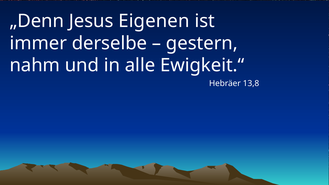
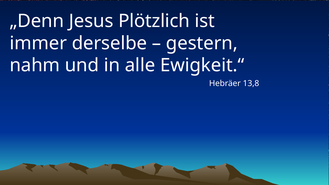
Eigenen: Eigenen -> Plötzlich
